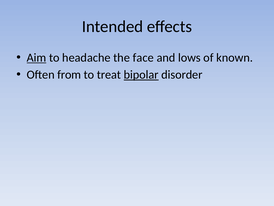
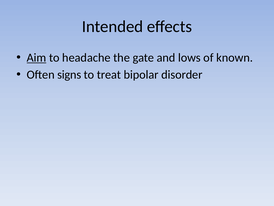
face: face -> gate
from: from -> signs
bipolar underline: present -> none
